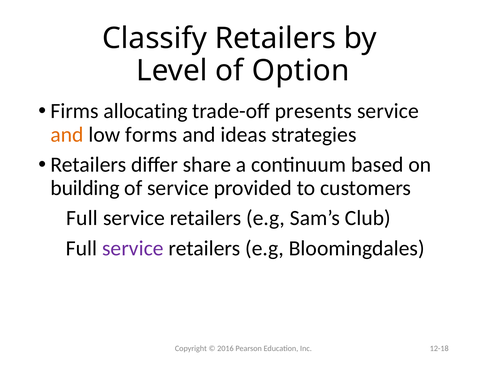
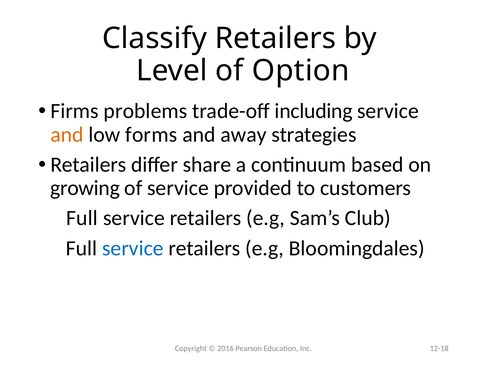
allocating: allocating -> problems
presents: presents -> including
ideas: ideas -> away
building: building -> growing
service at (133, 248) colour: purple -> blue
